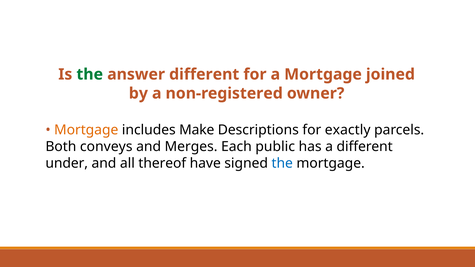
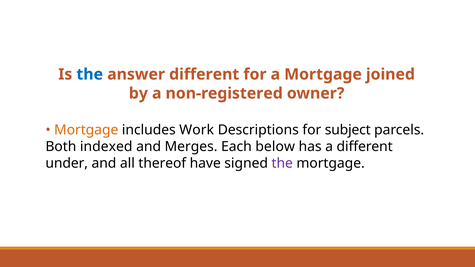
the at (90, 74) colour: green -> blue
Make: Make -> Work
exactly: exactly -> subject
conveys: conveys -> indexed
public: public -> below
the at (282, 163) colour: blue -> purple
